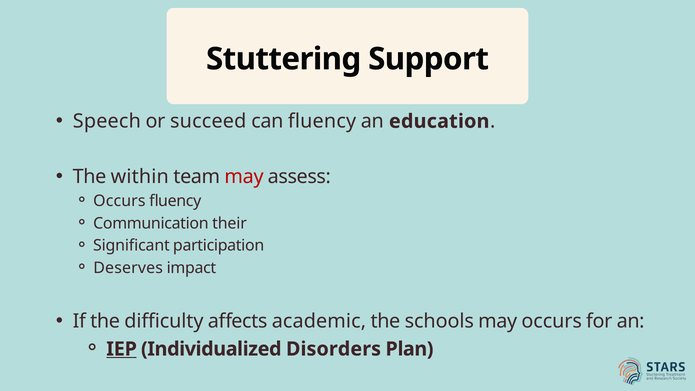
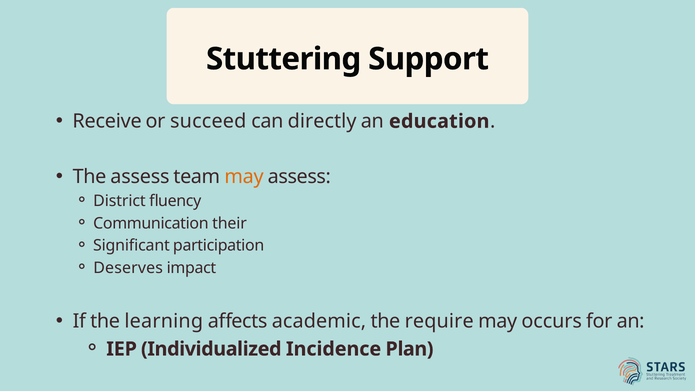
Speech: Speech -> Receive
can fluency: fluency -> directly
The within: within -> assess
may at (244, 177) colour: red -> orange
Occurs at (119, 201): Occurs -> District
difficulty: difficulty -> learning
schools: schools -> require
IEP underline: present -> none
Disorders: Disorders -> Incidence
